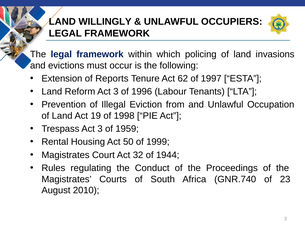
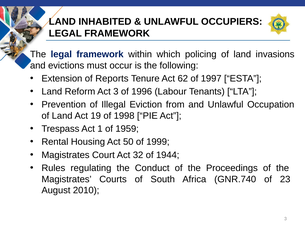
WILLINGLY: WILLINGLY -> INHABITED
Trespass Act 3: 3 -> 1
